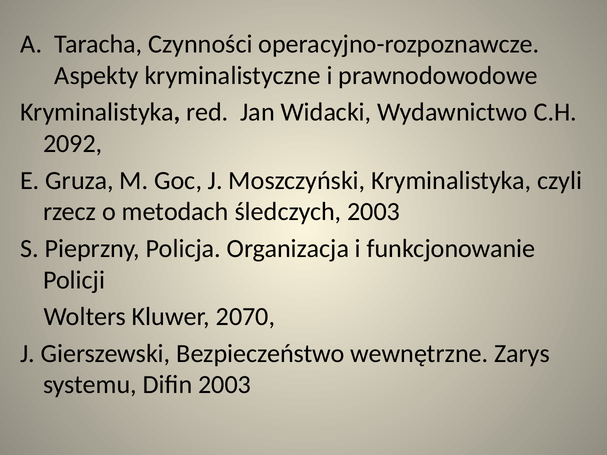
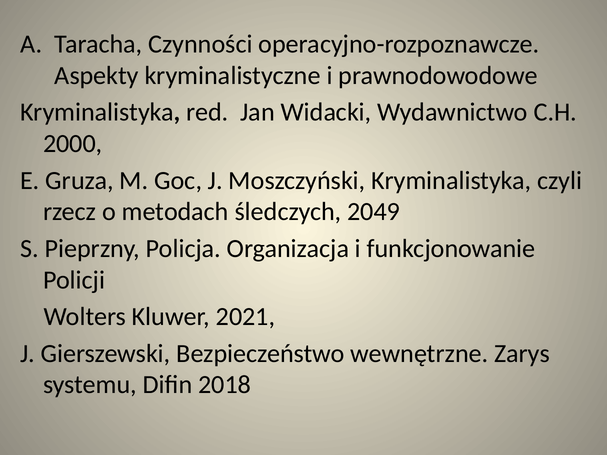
2092: 2092 -> 2000
śledczych 2003: 2003 -> 2049
2070: 2070 -> 2021
Difin 2003: 2003 -> 2018
